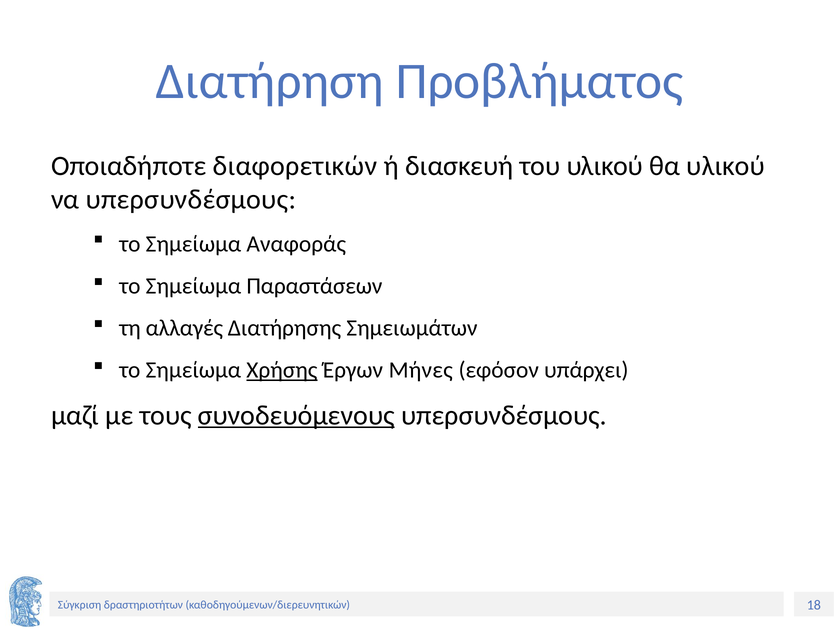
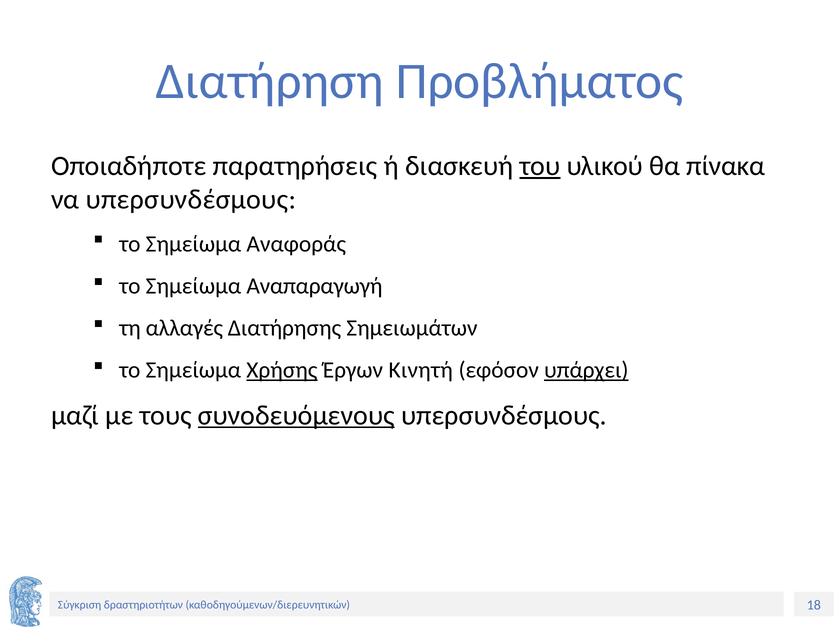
διαφορετικών: διαφορετικών -> παρατηρήσεις
του underline: none -> present
θα υλικού: υλικού -> πίνακα
Παραστάσεων: Παραστάσεων -> Αναπαραγωγή
Μήνες: Μήνες -> Κινητή
υπάρχει underline: none -> present
